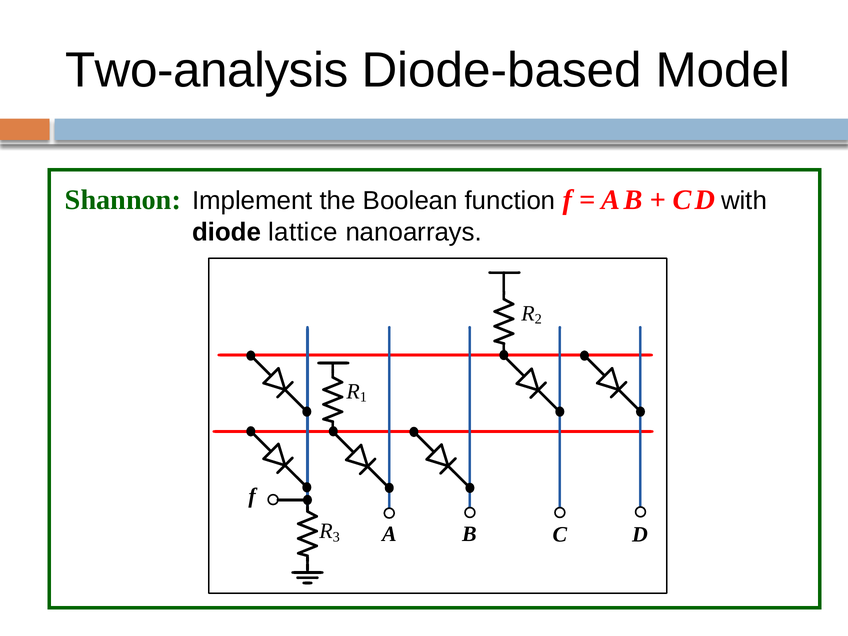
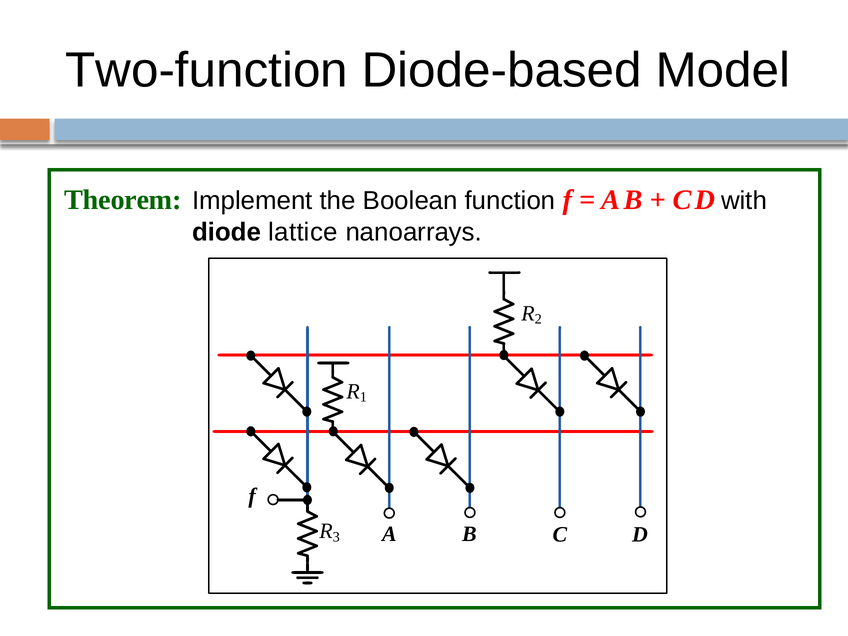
Two-analysis: Two-analysis -> Two-function
Shannon: Shannon -> Theorem
